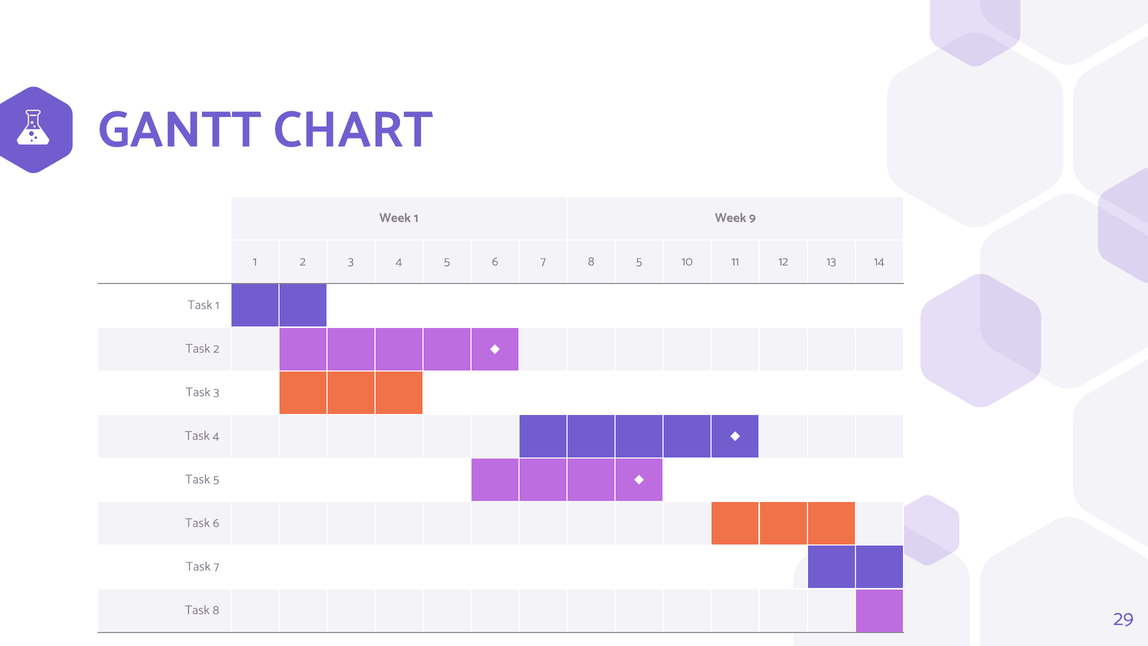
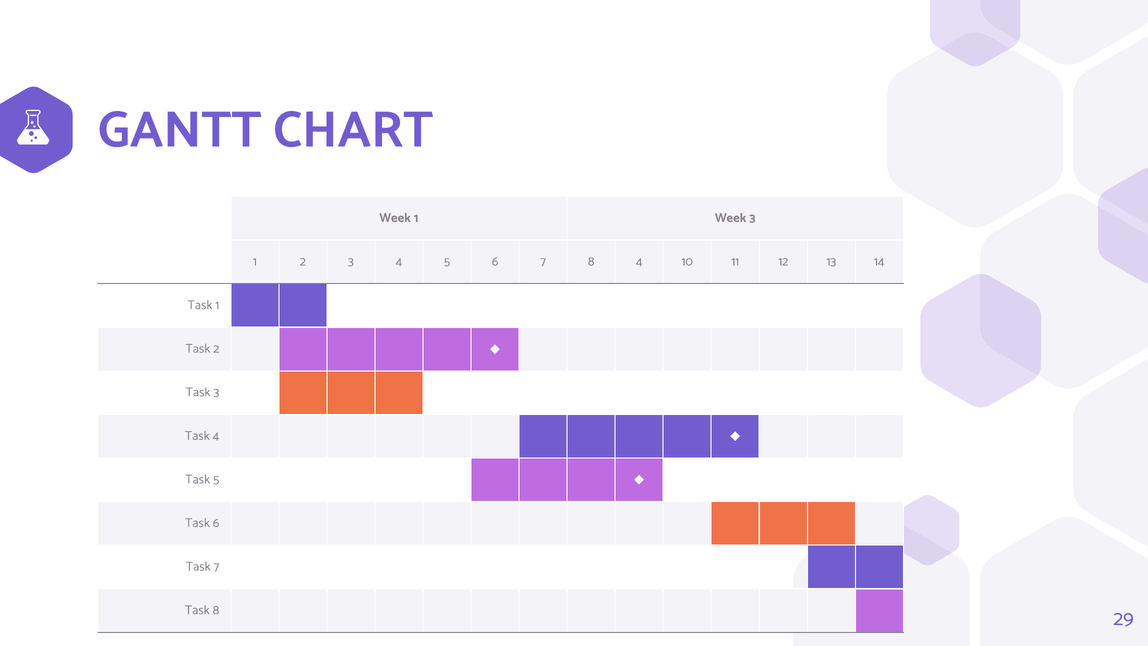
Week 9: 9 -> 3
8 5: 5 -> 4
